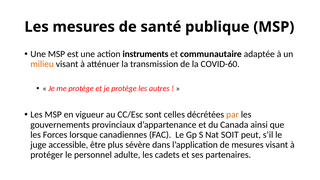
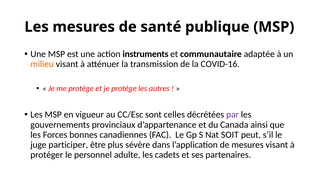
COVID-60: COVID-60 -> COVID-16
par colour: orange -> purple
lorsque: lorsque -> bonnes
accessible: accessible -> participer
